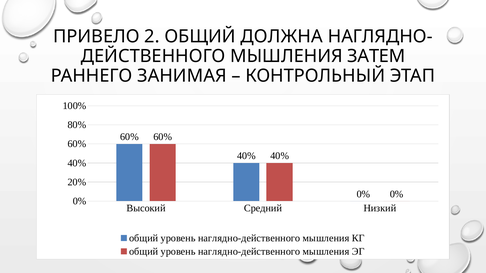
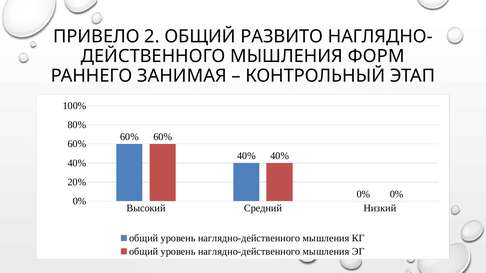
ДОЛЖНА: ДОЛЖНА -> РАЗВИТО
ЗАТЕМ: ЗАТЕМ -> ФОРМ
